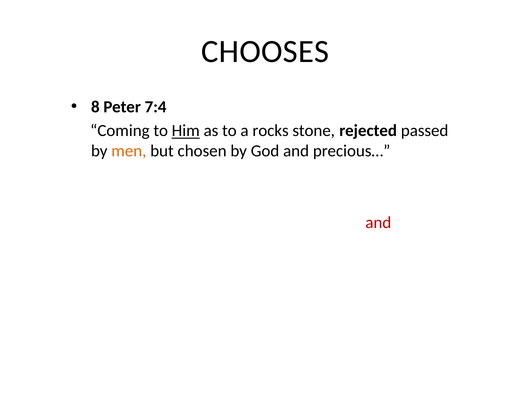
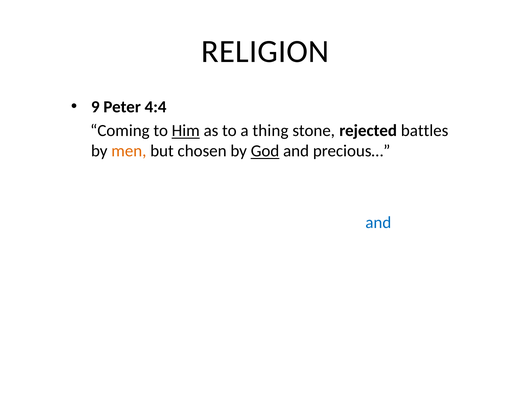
CHOOSES: CHOOSES -> RELIGION
8: 8 -> 9
7:4: 7:4 -> 4:4
rocks: rocks -> thing
passed: passed -> battles
God underline: none -> present
and at (378, 223) colour: red -> blue
